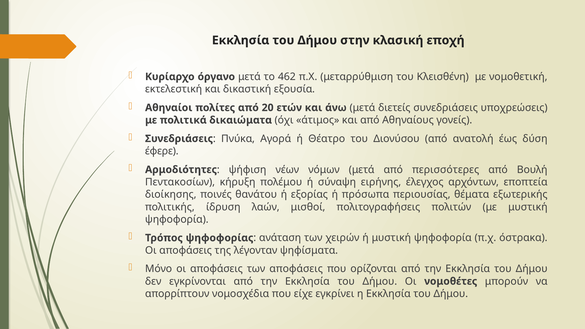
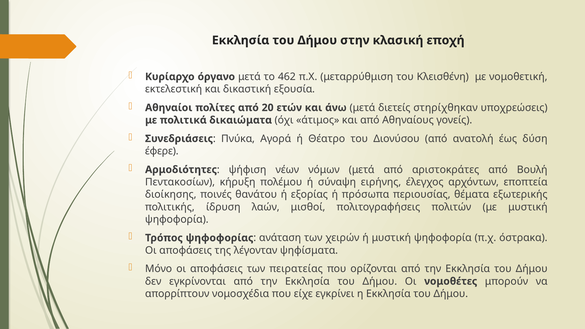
διετείς συνεδριάσεις: συνεδριάσεις -> στηρίχθηκαν
περισσότερες: περισσότερες -> αριστοκράτες
των αποφάσεις: αποφάσεις -> πειρατείας
